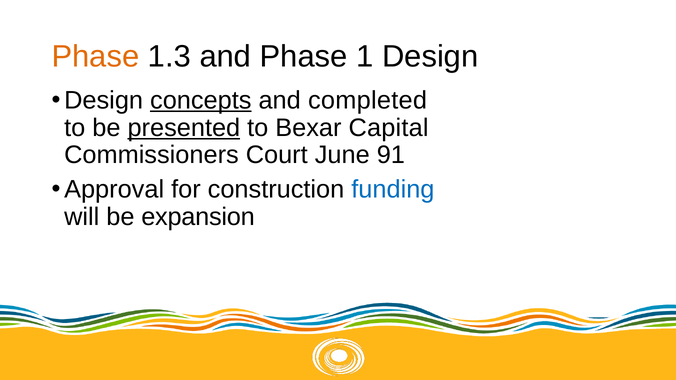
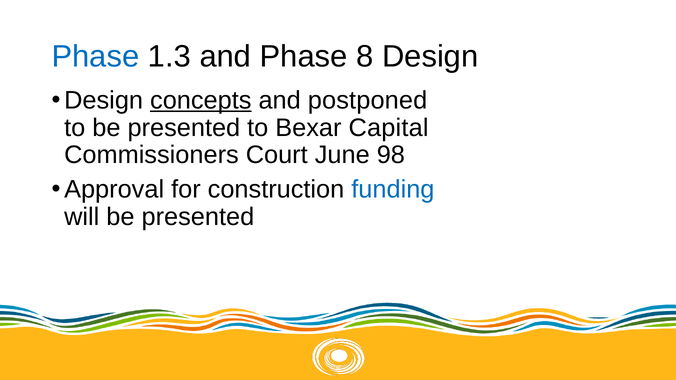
Phase at (95, 57) colour: orange -> blue
1: 1 -> 8
completed: completed -> postponed
presented at (184, 128) underline: present -> none
91: 91 -> 98
will be expansion: expansion -> presented
